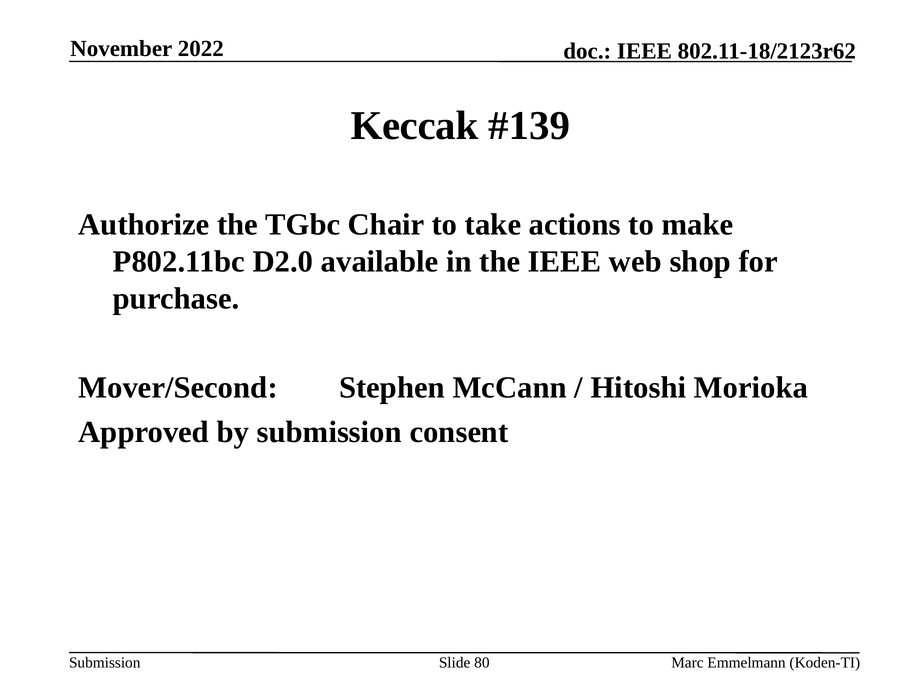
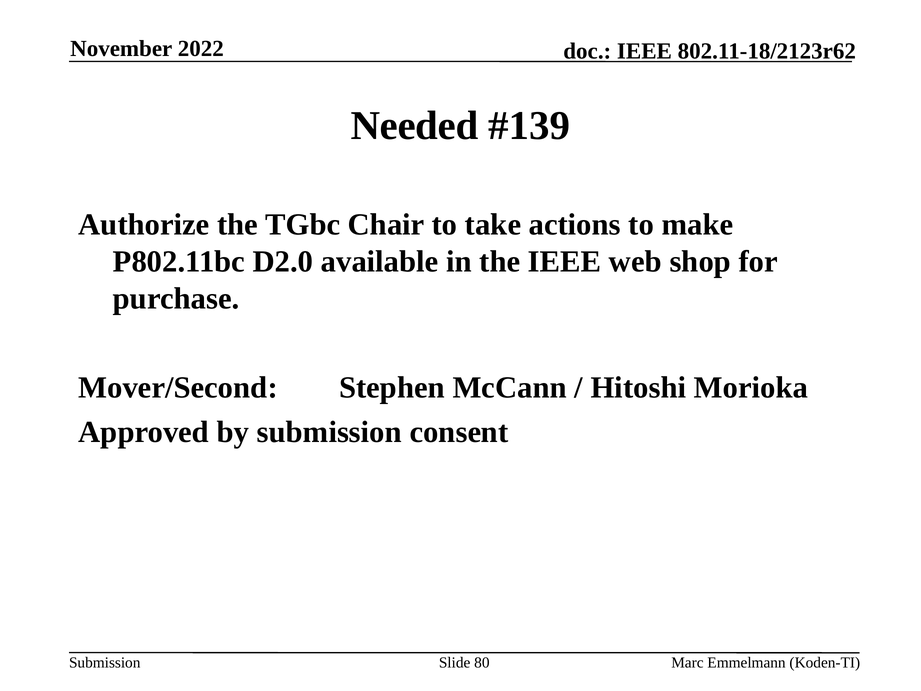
Keccak: Keccak -> Needed
